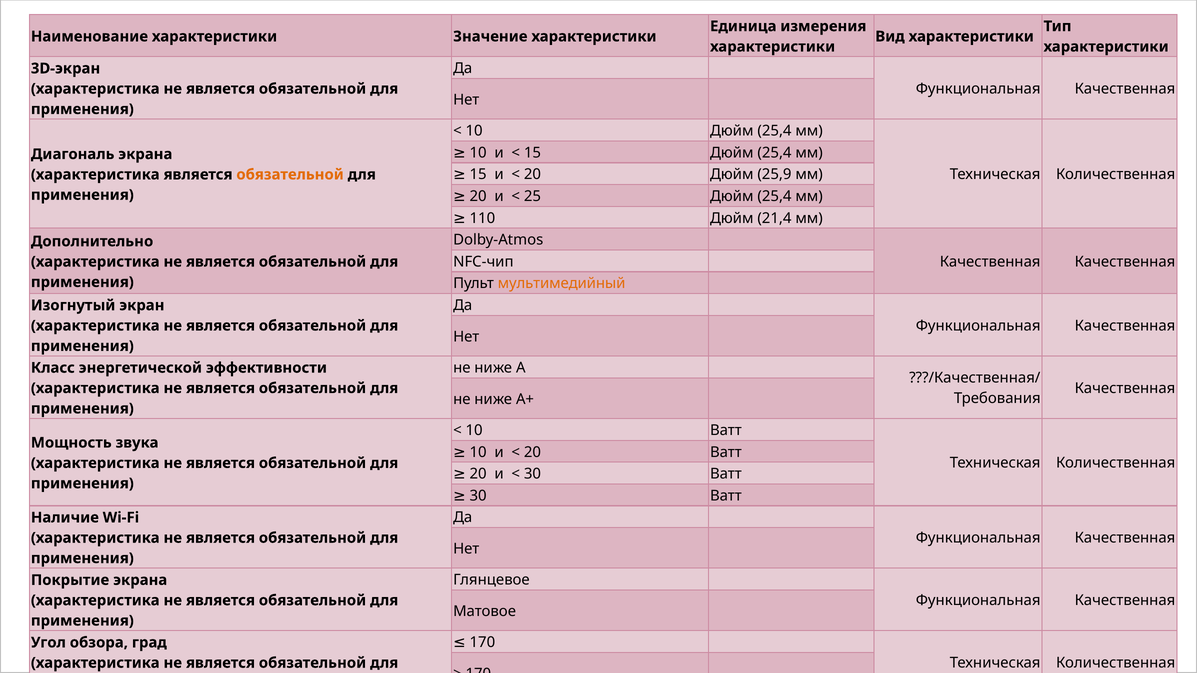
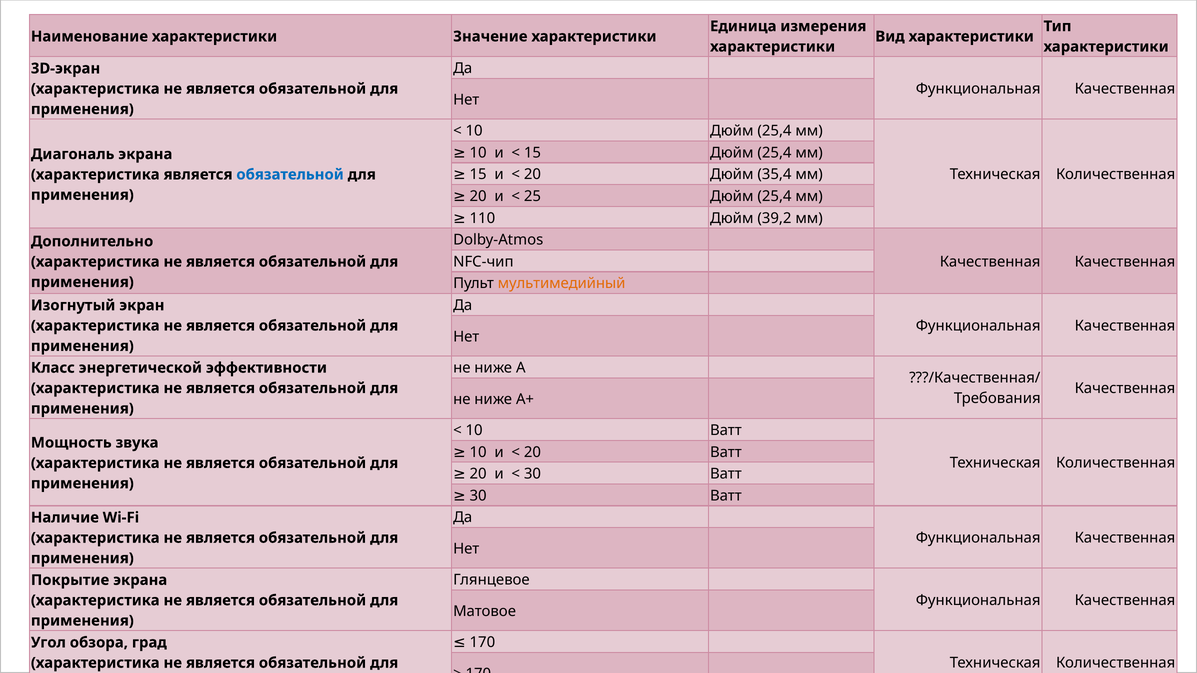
25,9: 25,9 -> 35,4
обязательной at (290, 175) colour: orange -> blue
21,4: 21,4 -> 39,2
